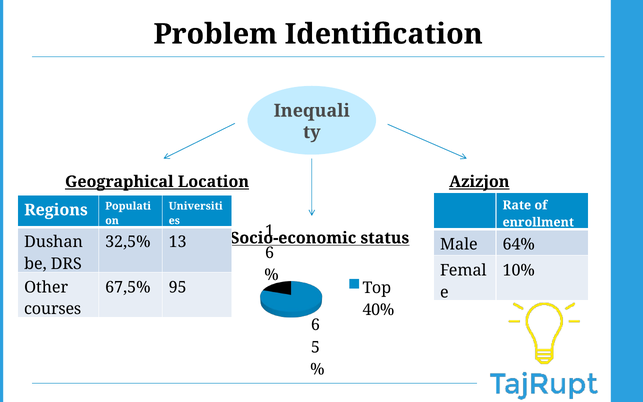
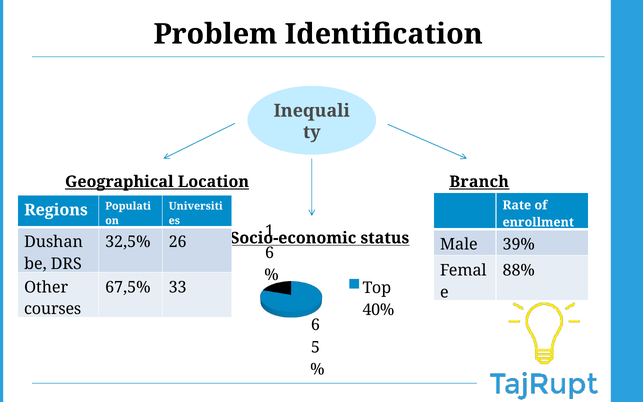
Azizjon: Azizjon -> Branch
13: 13 -> 26
64%: 64% -> 39%
10%: 10% -> 88%
95: 95 -> 33
